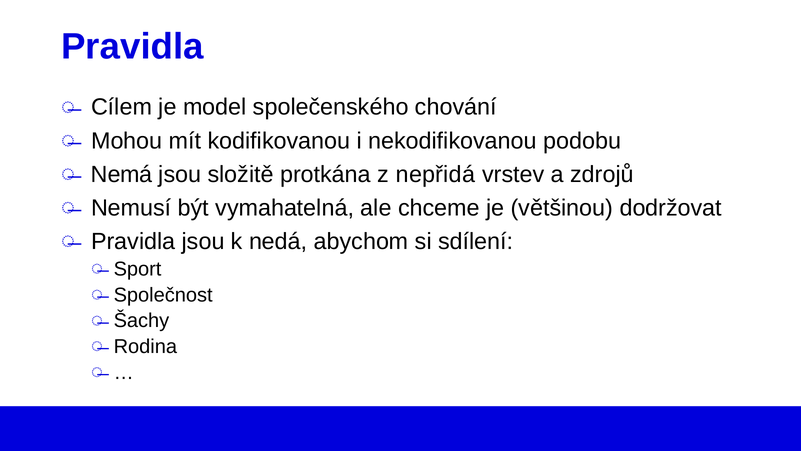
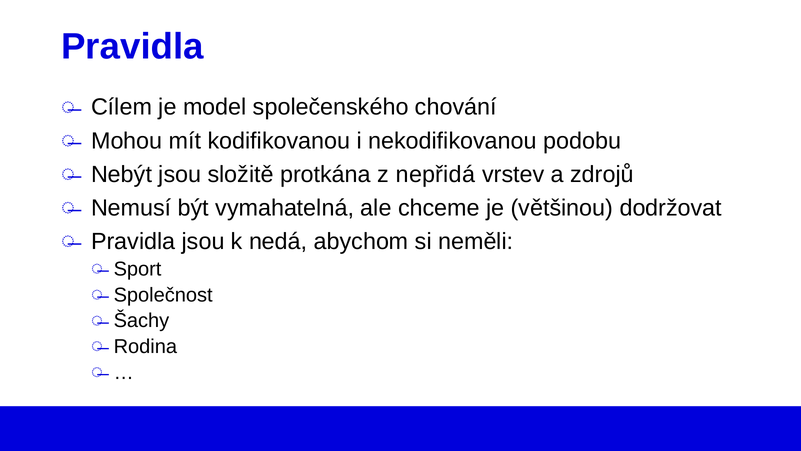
Nemá: Nemá -> Nebýt
sdílení: sdílení -> neměli
